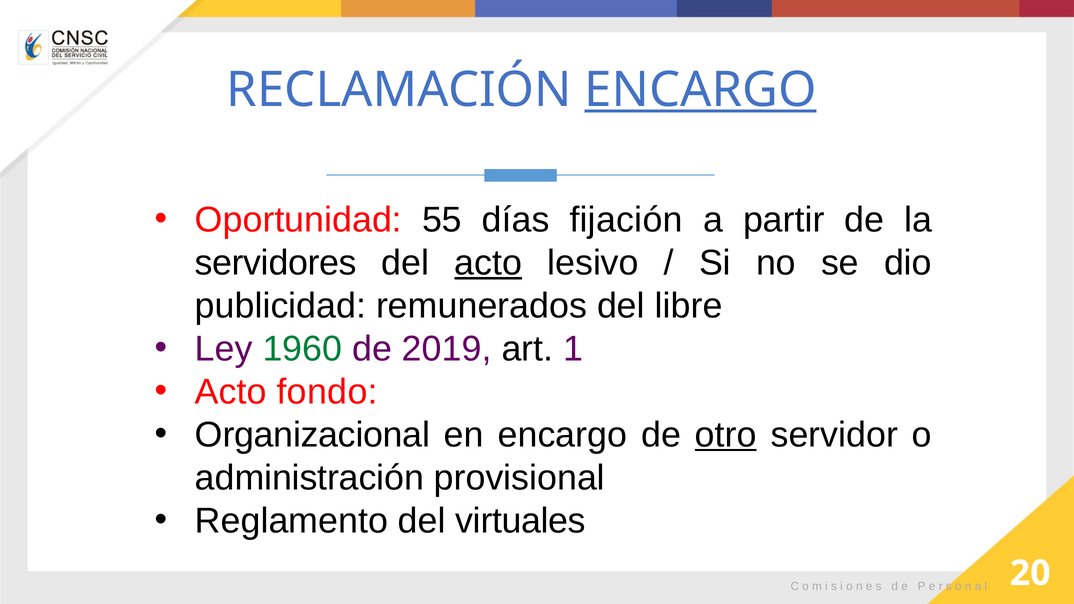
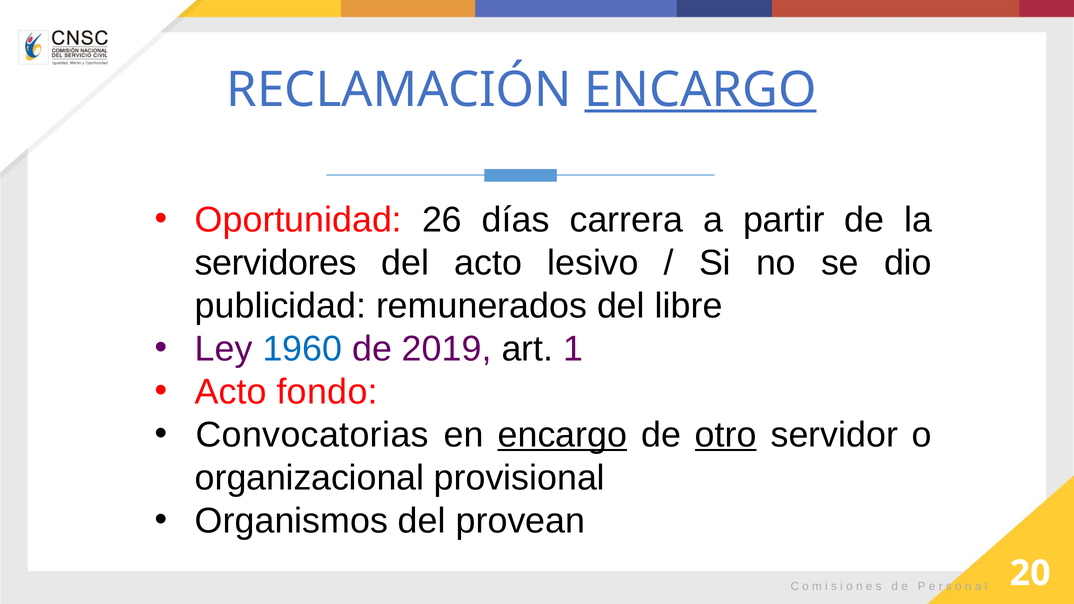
55: 55 -> 26
fijación: fijación -> carrera
acto at (488, 263) underline: present -> none
1960 colour: green -> blue
Organizacional: Organizacional -> Convocatorias
encargo at (562, 435) underline: none -> present
administración: administración -> organizacional
Reglamento: Reglamento -> Organismos
virtuales: virtuales -> provean
